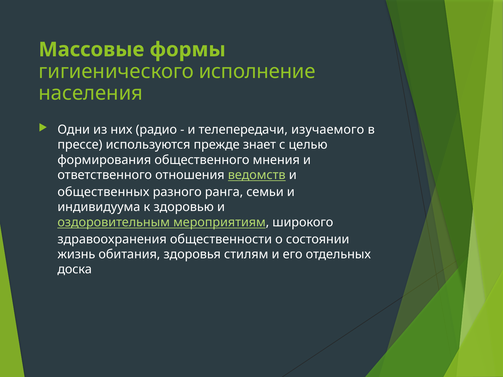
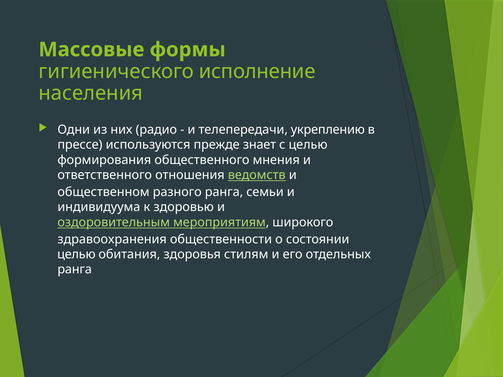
изучаемого: изучаемого -> укреплению
общественных: общественных -> общественном
жизнь at (76, 255): жизнь -> целью
доска at (75, 270): доска -> ранга
